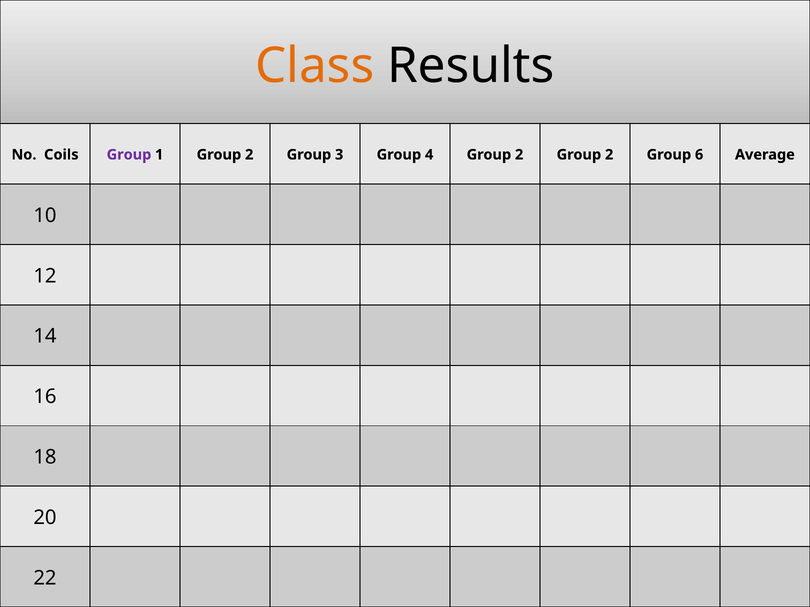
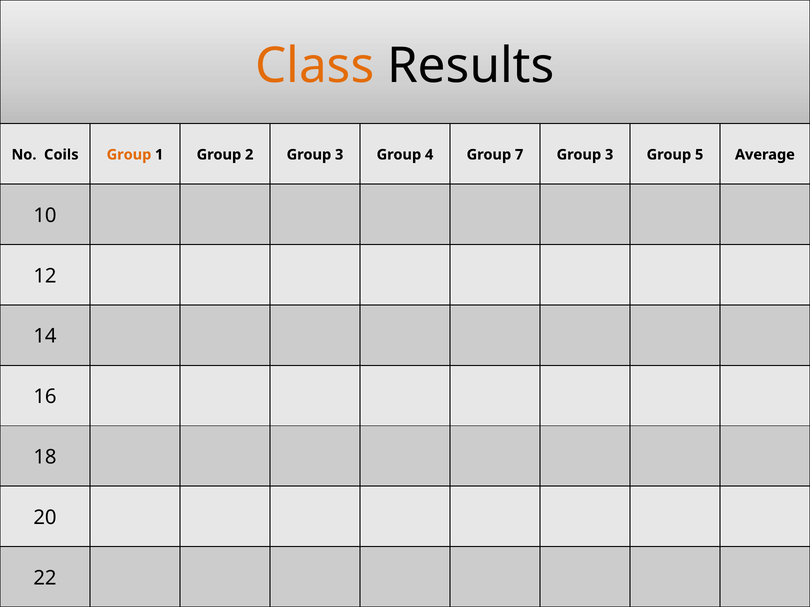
Group at (129, 155) colour: purple -> orange
4 Group 2: 2 -> 7
2 at (609, 155): 2 -> 3
6: 6 -> 5
